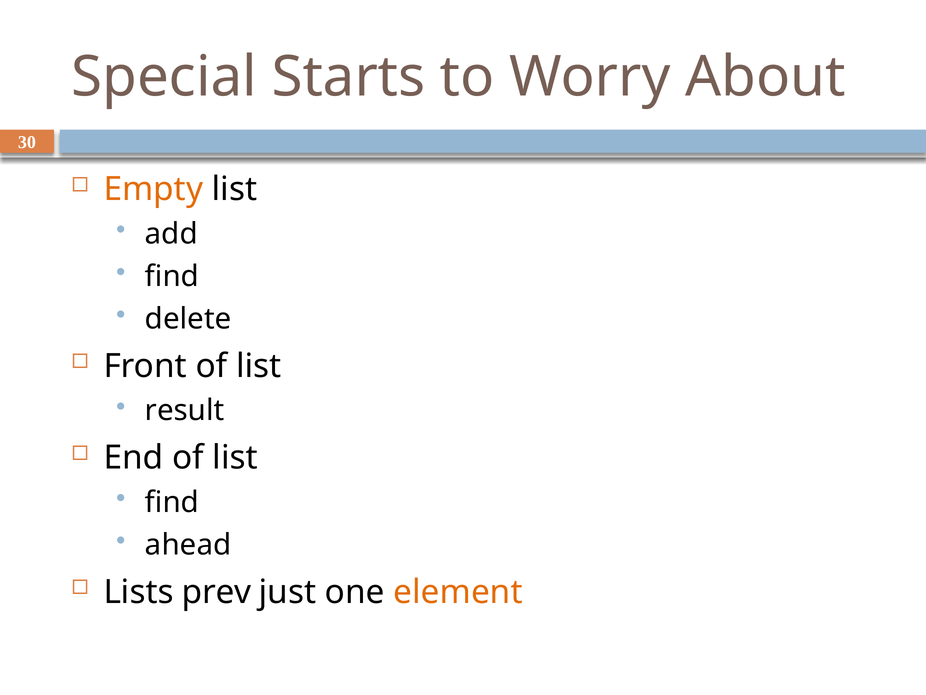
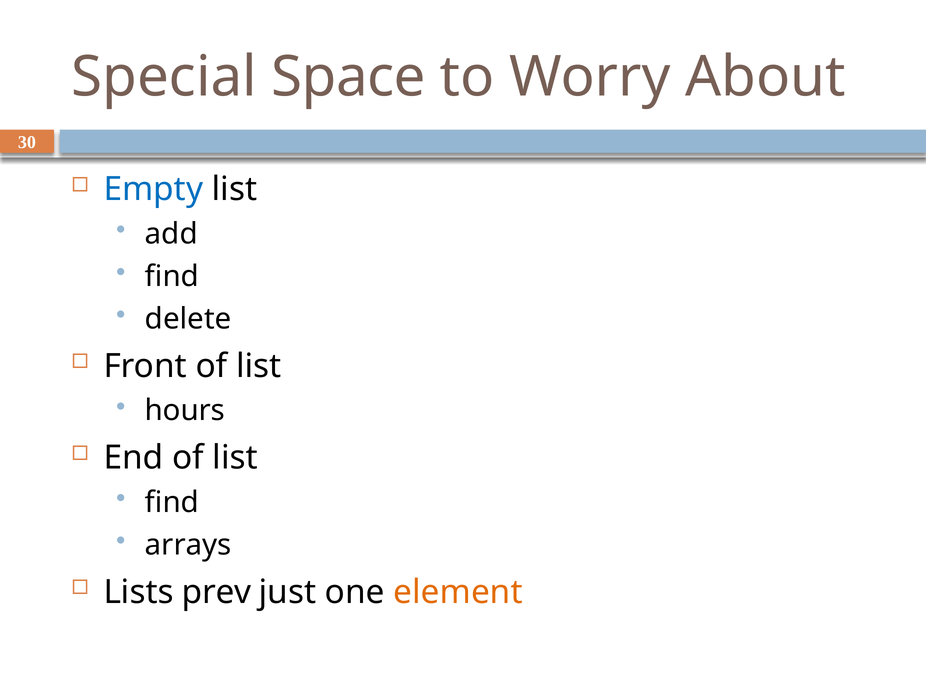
Starts: Starts -> Space
Empty colour: orange -> blue
result: result -> hours
ahead: ahead -> arrays
